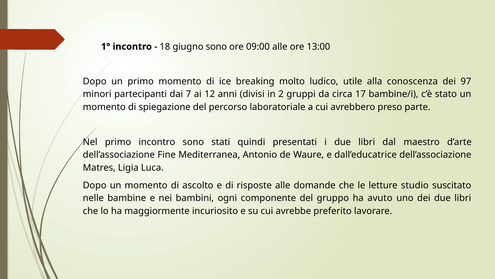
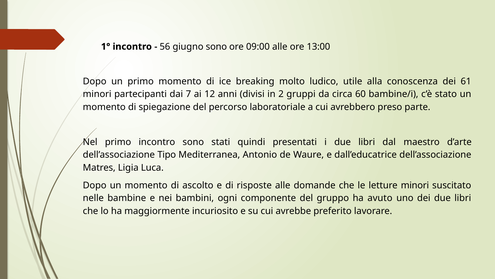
18: 18 -> 56
97: 97 -> 61
17: 17 -> 60
Fine: Fine -> Tipo
letture studio: studio -> minori
